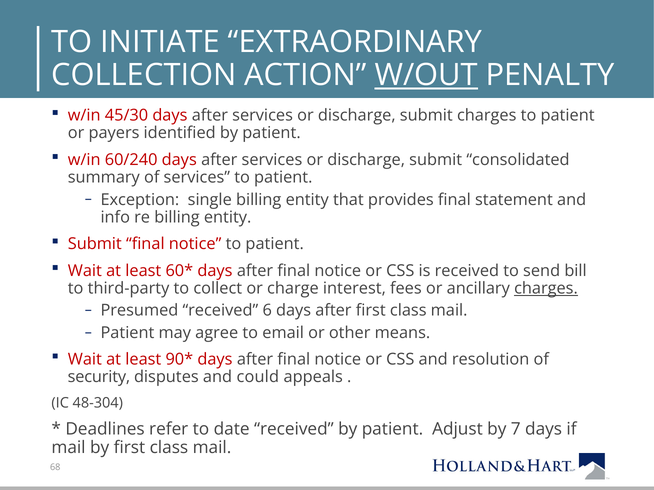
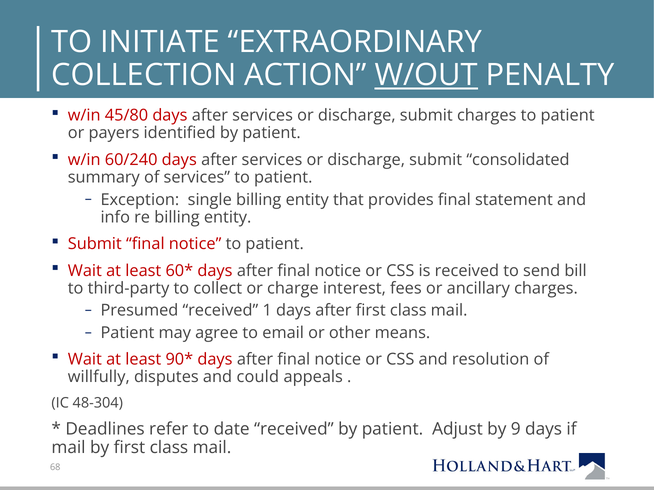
45/30: 45/30 -> 45/80
charges at (546, 289) underline: present -> none
6: 6 -> 1
security: security -> willfully
7: 7 -> 9
